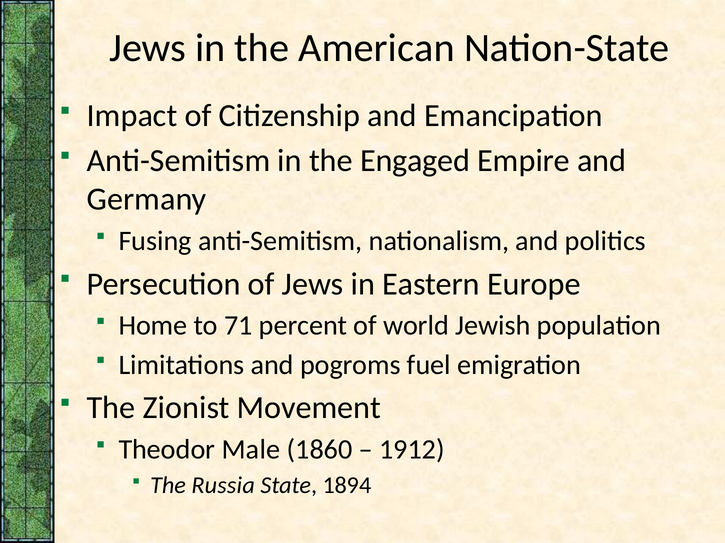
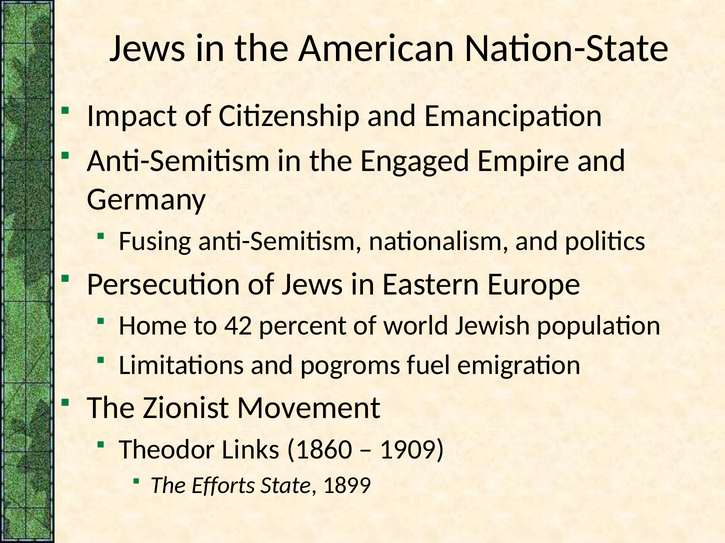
71: 71 -> 42
Male: Male -> Links
1912: 1912 -> 1909
Russia: Russia -> Efforts
1894: 1894 -> 1899
